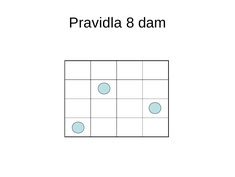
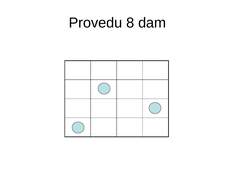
Pravidla: Pravidla -> Provedu
